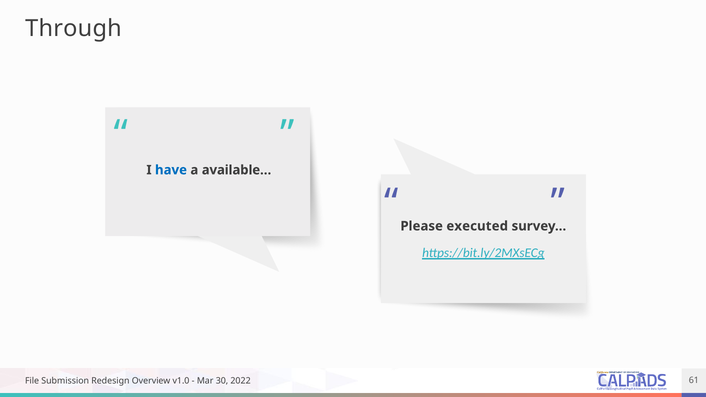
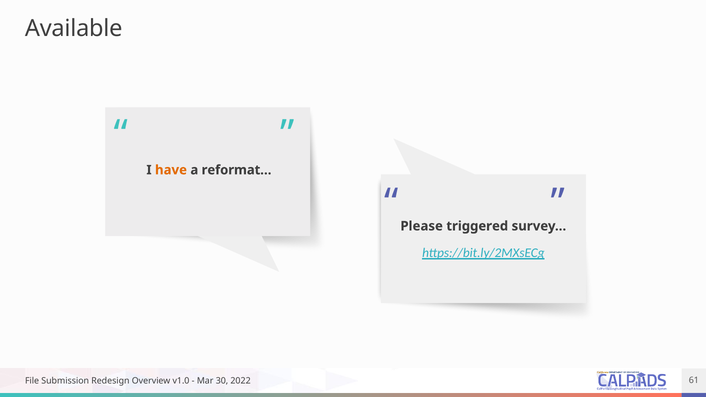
Through: Through -> Available
have colour: blue -> orange
available…: available… -> reformat…
executed: executed -> triggered
